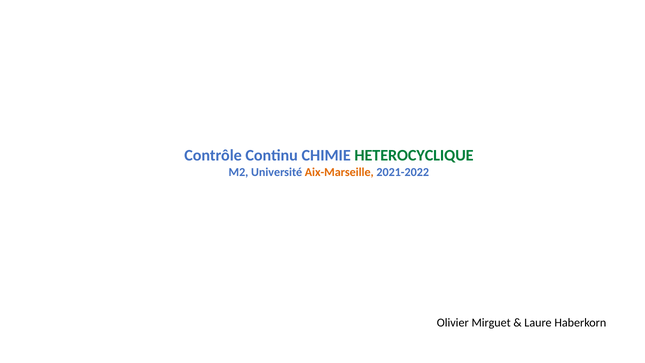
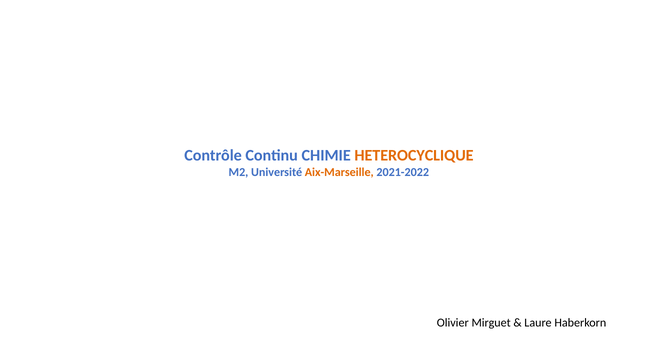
HETEROCYCLIQUE colour: green -> orange
